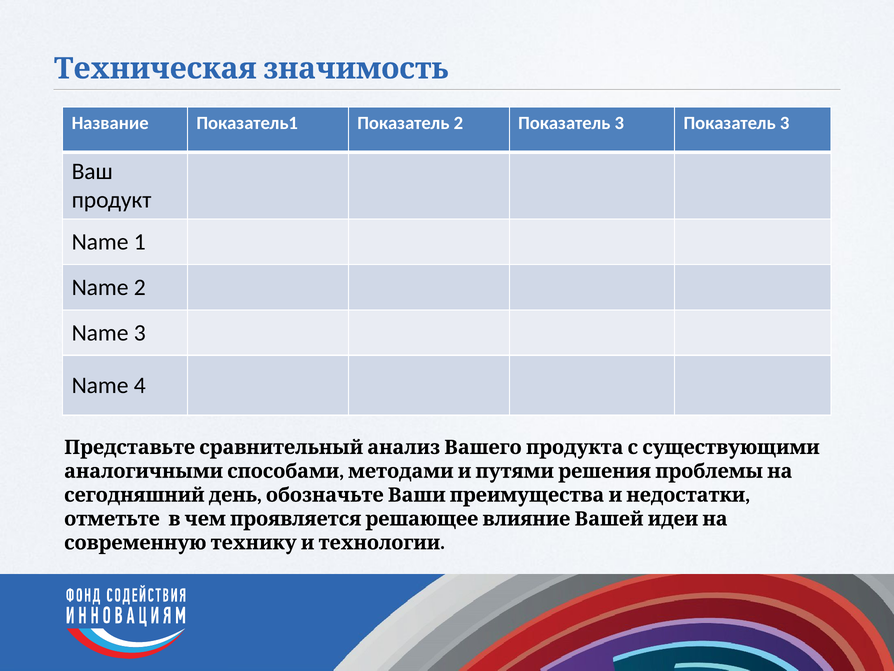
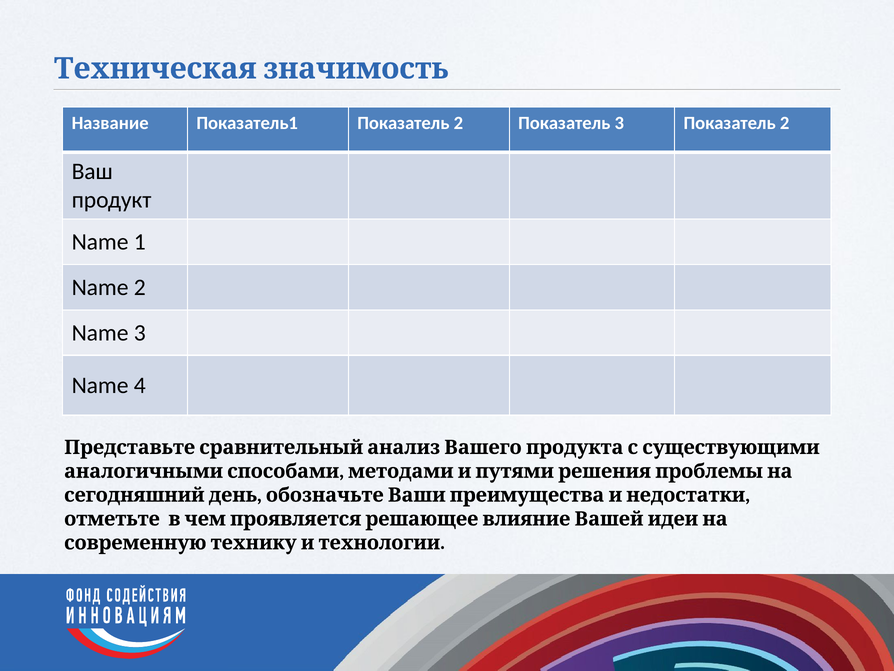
3 Показатель 3: 3 -> 2
